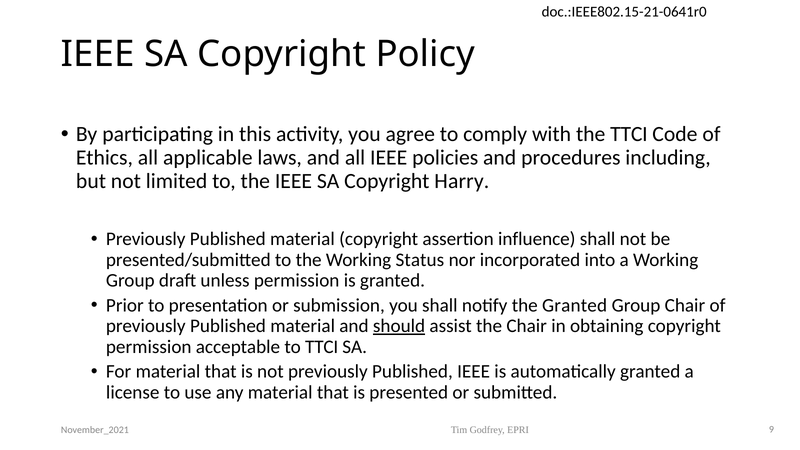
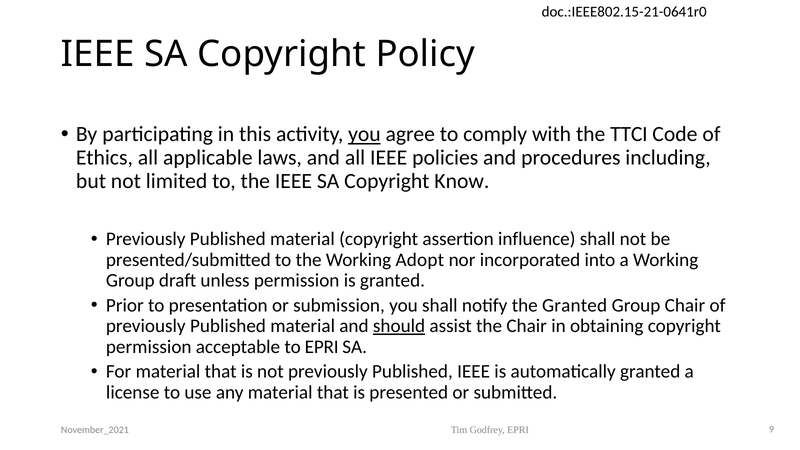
you at (364, 134) underline: none -> present
Harry: Harry -> Know
Status: Status -> Adopt
to TTCI: TTCI -> EPRI
